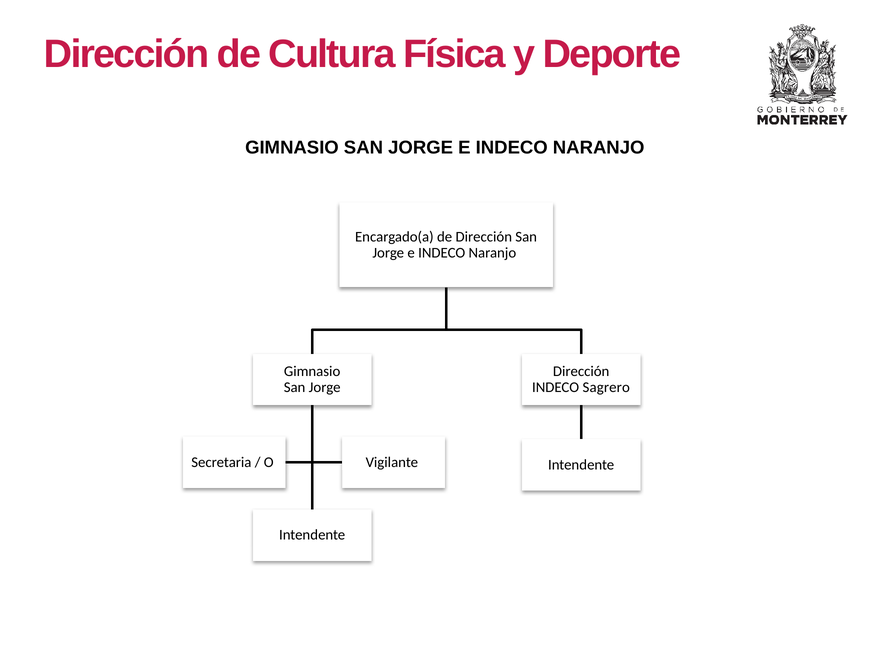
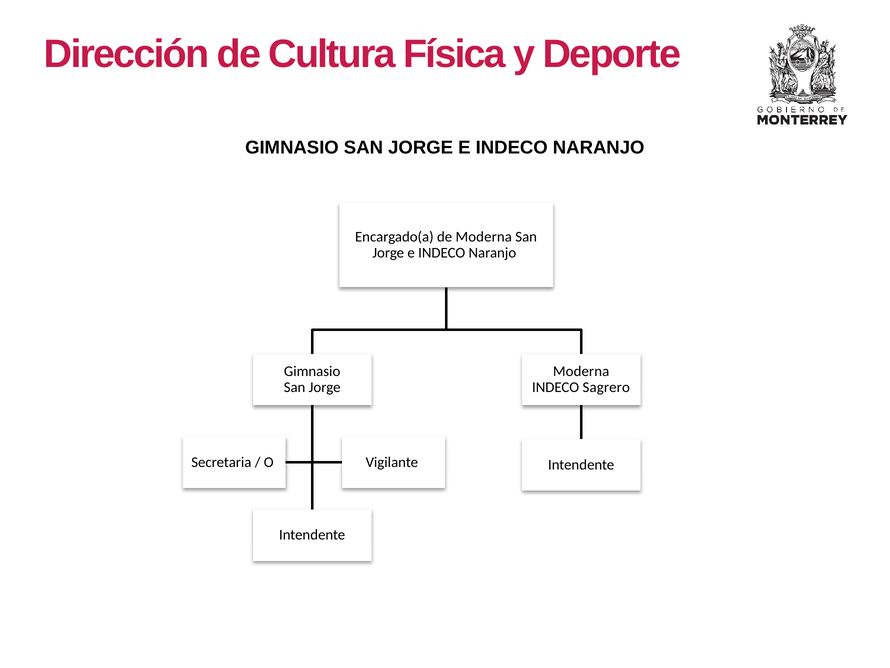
de Dirección: Dirección -> Moderna
Dirección at (581, 371): Dirección -> Moderna
